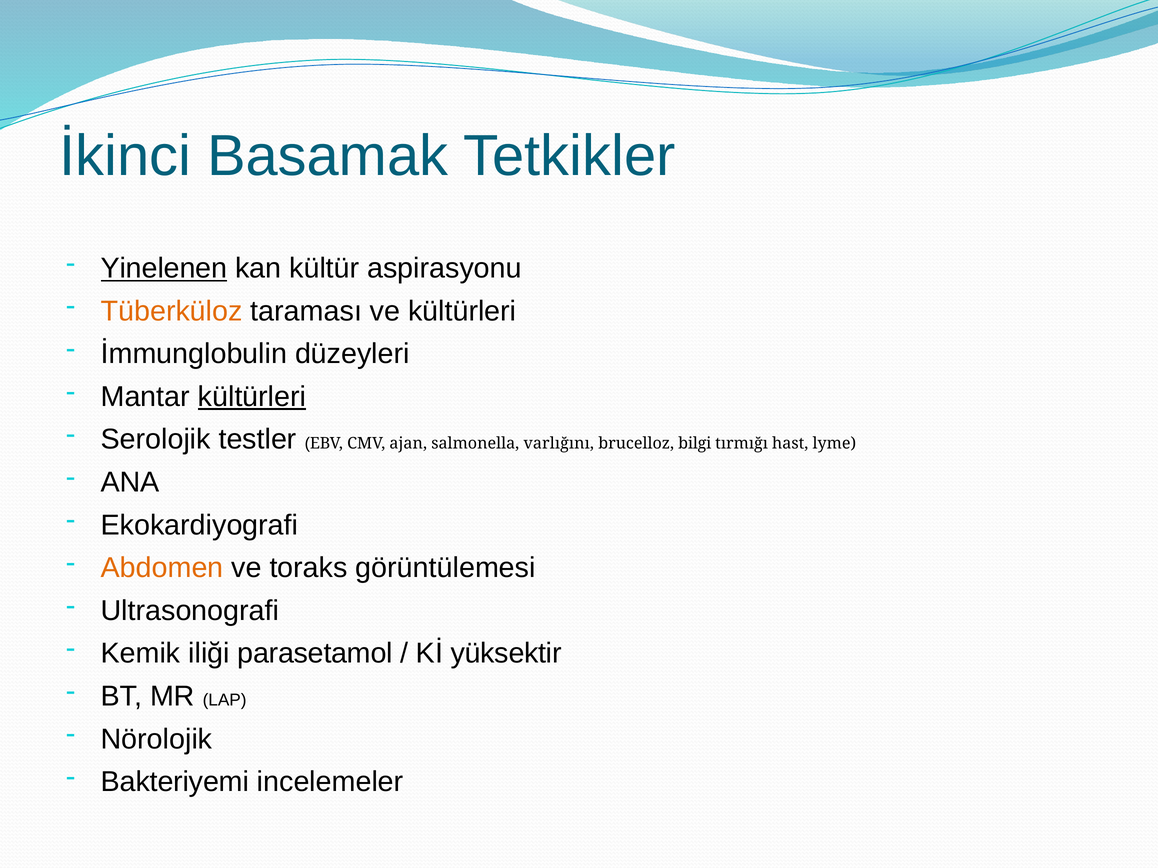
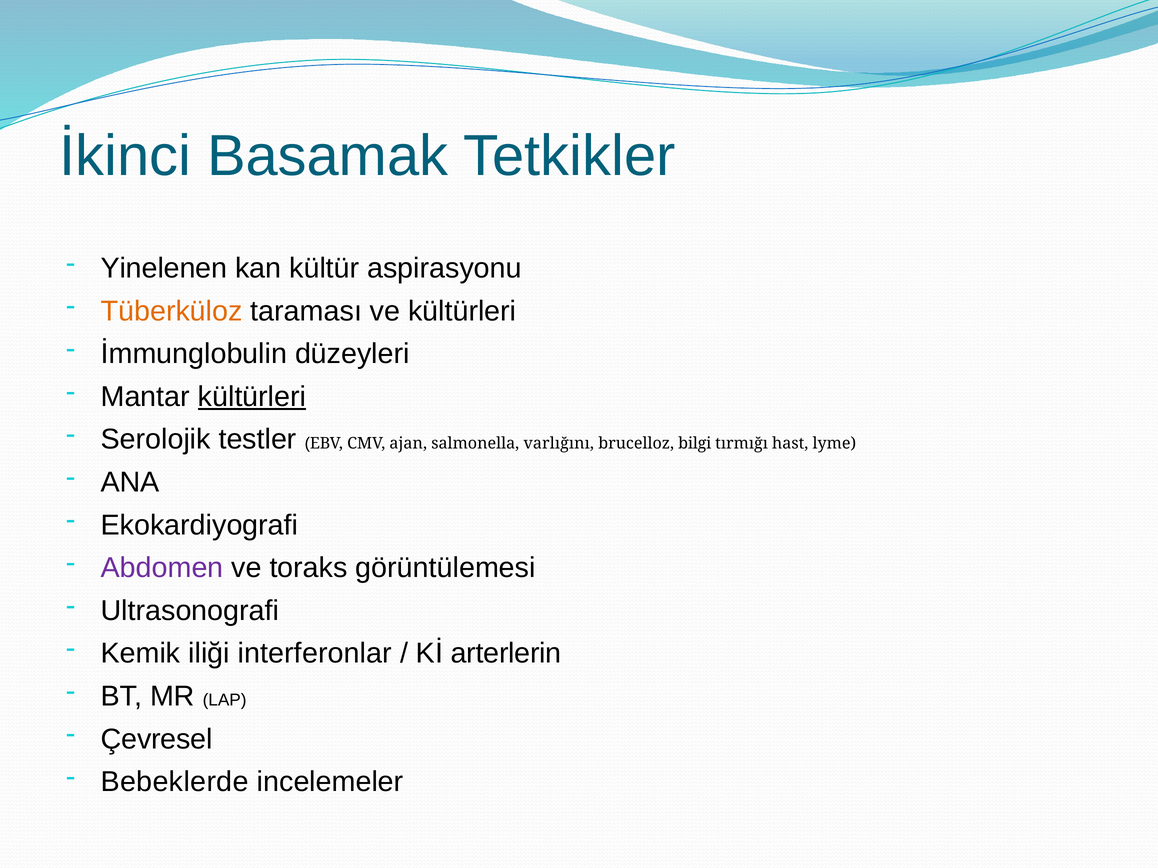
Yinelenen underline: present -> none
Abdomen colour: orange -> purple
parasetamol: parasetamol -> interferonlar
yüksektir: yüksektir -> arterlerin
Nörolojik: Nörolojik -> Çevresel
Bakteriyemi: Bakteriyemi -> Bebeklerde
